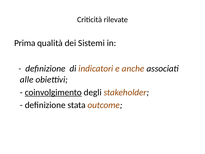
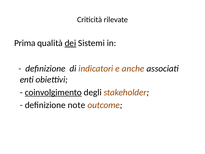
dei underline: none -> present
alle: alle -> enti
stata: stata -> note
